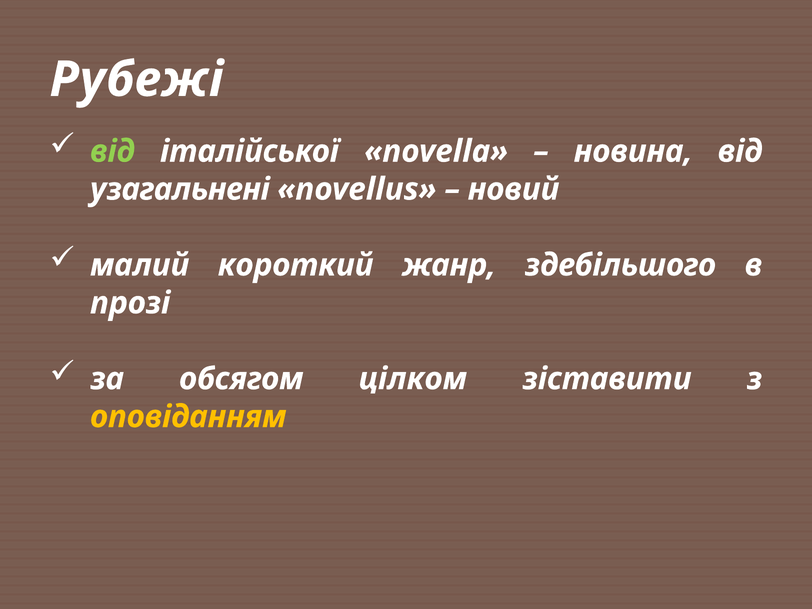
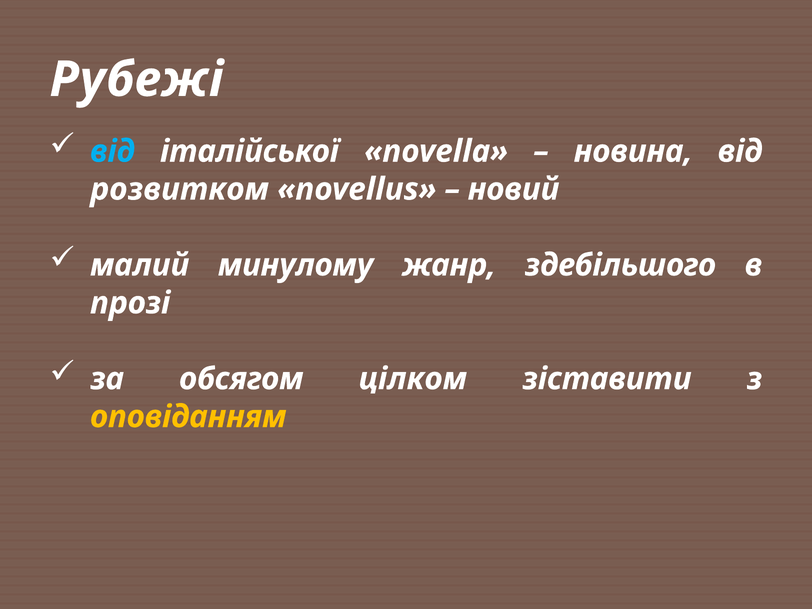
від at (112, 151) colour: light green -> light blue
узагальнені: узагальнені -> розвитком
короткий: короткий -> минулому
